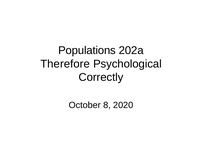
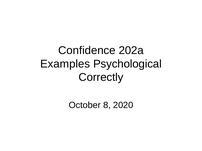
Populations: Populations -> Confidence
Therefore: Therefore -> Examples
